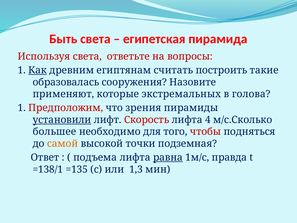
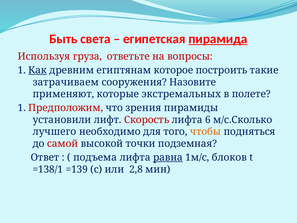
пирамида underline: none -> present
Используя света: света -> груза
считать: считать -> которое
образовалась: образовалась -> затрачиваем
голова: голова -> полете
установили underline: present -> none
4: 4 -> 6
большее: большее -> лучшего
чтобы colour: red -> orange
самой colour: orange -> red
правда: правда -> блоков
=135: =135 -> =139
1,3: 1,3 -> 2,8
